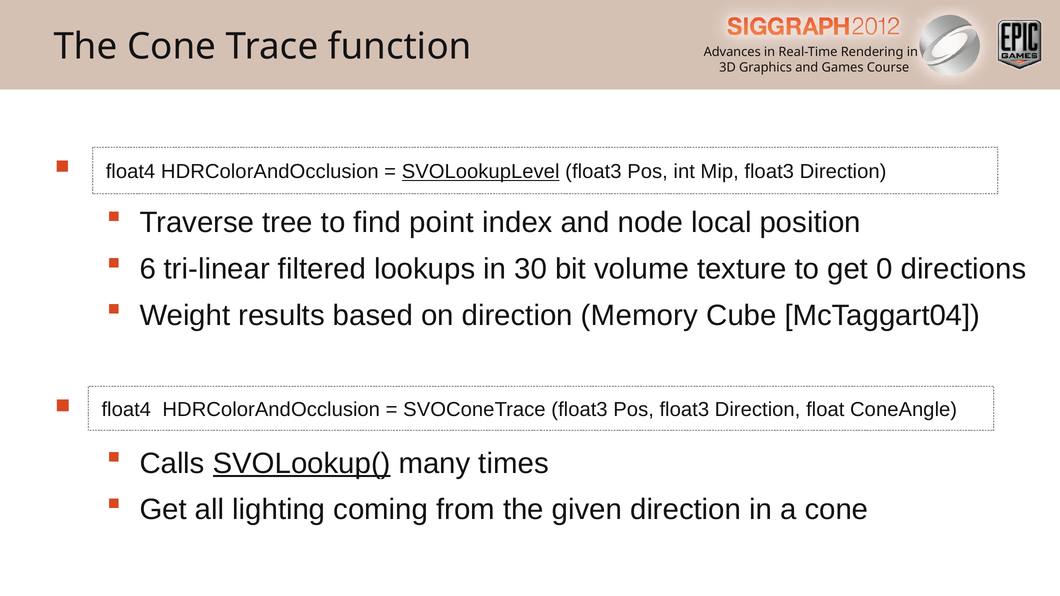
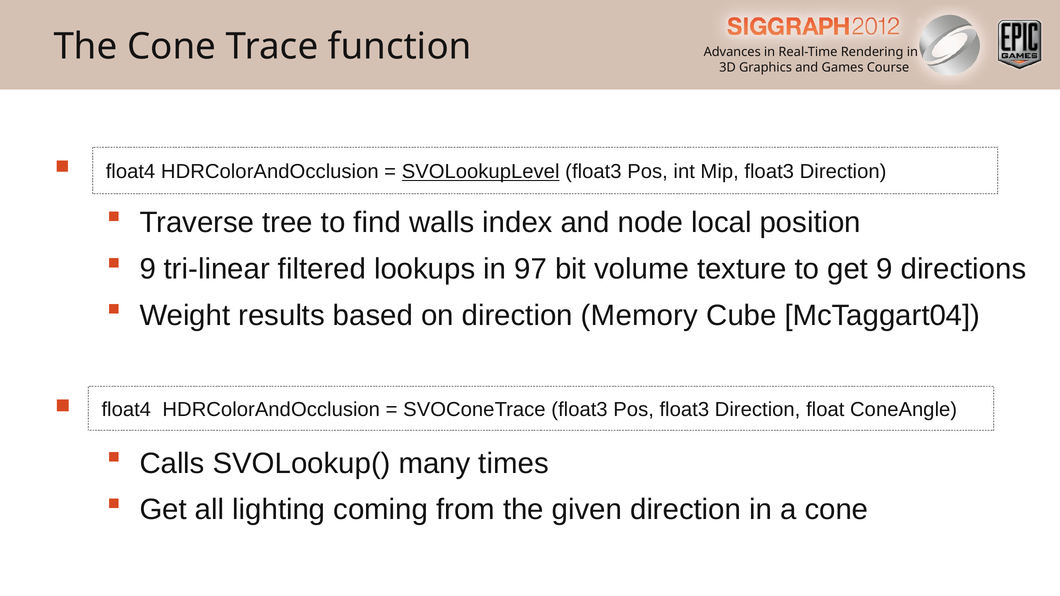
point: point -> walls
6 at (148, 269): 6 -> 9
30: 30 -> 97
get 0: 0 -> 9
SVOLookup( underline: present -> none
